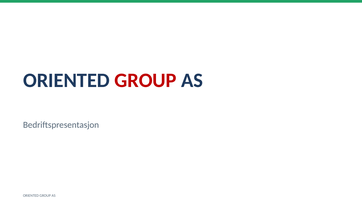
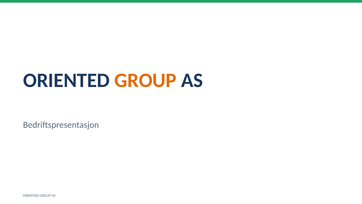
GROUP at (145, 80) colour: red -> orange
